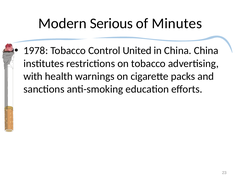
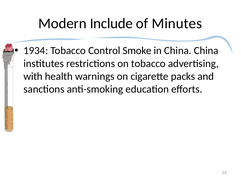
Serious: Serious -> Include
1978: 1978 -> 1934
United: United -> Smoke
